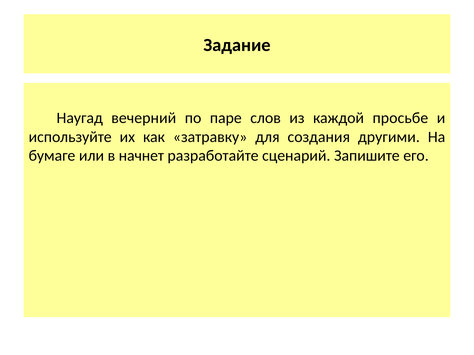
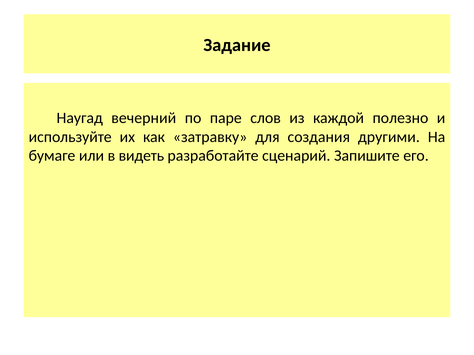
просьбе: просьбе -> полезно
начнет: начнет -> видеть
